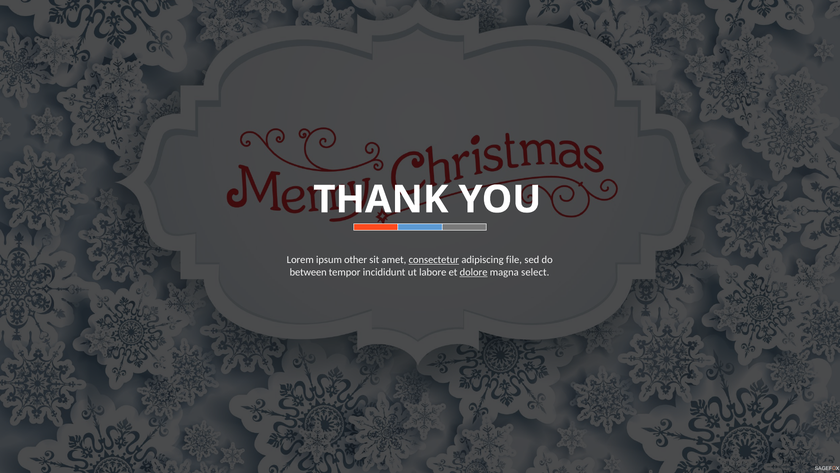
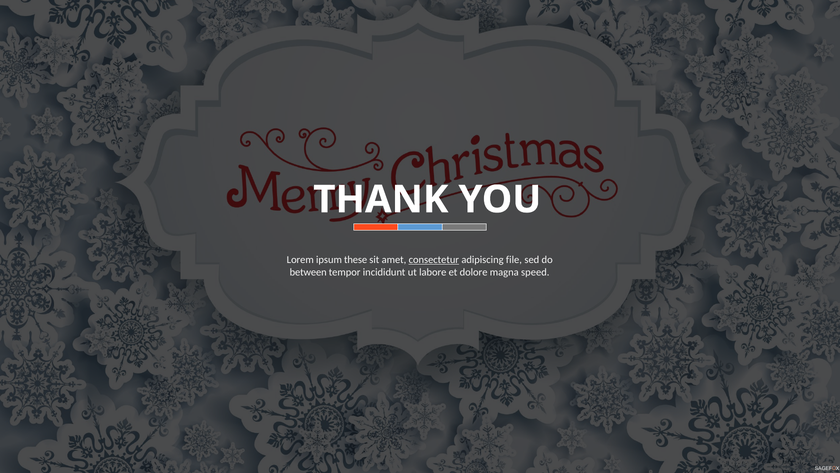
other: other -> these
dolore underline: present -> none
select: select -> speed
